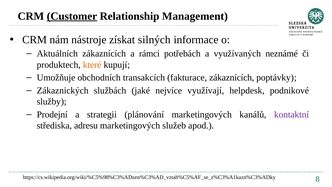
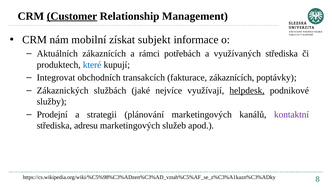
nástroje: nástroje -> mobilní
silných: silných -> subjekt
využívaných neznámé: neznámé -> střediska
které colour: orange -> blue
Umožňuje: Umožňuje -> Integrovat
helpdesk underline: none -> present
